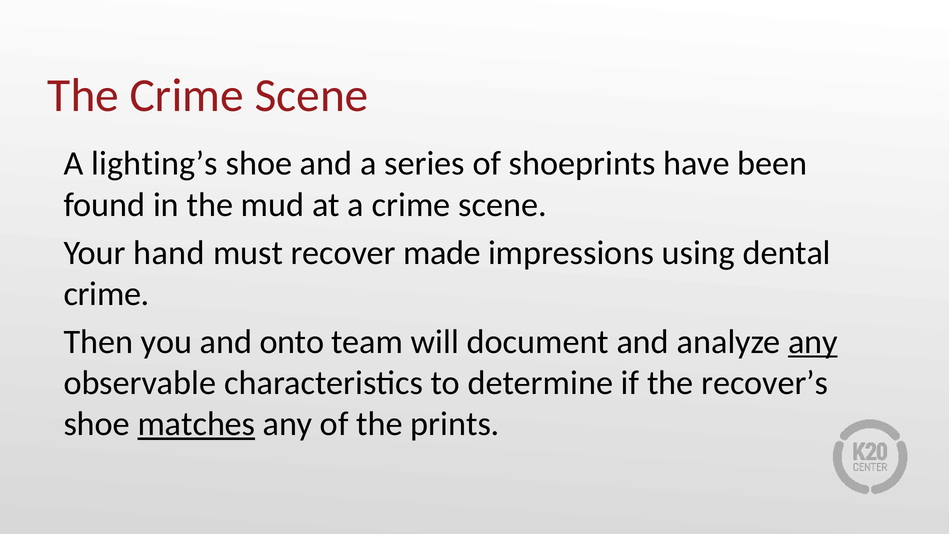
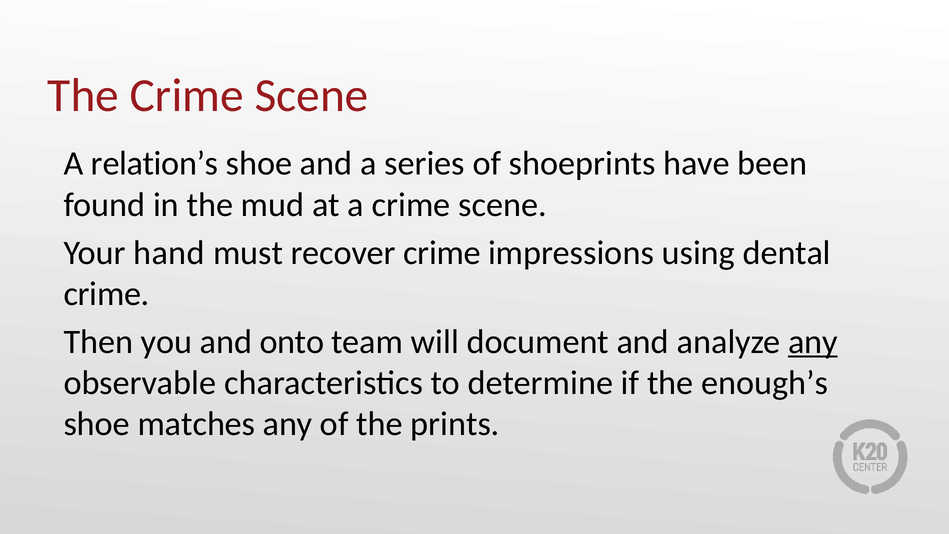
lighting’s: lighting’s -> relation’s
recover made: made -> crime
recover’s: recover’s -> enough’s
matches underline: present -> none
